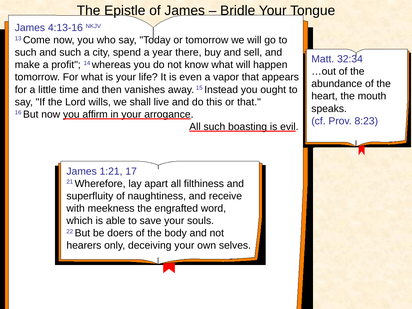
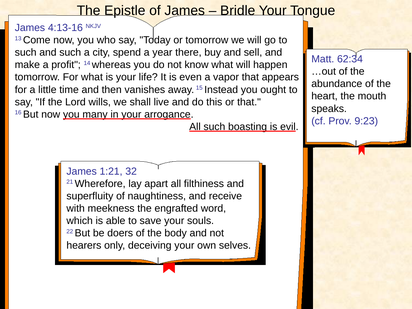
32:34: 32:34 -> 62:34
affirm: affirm -> many
8:23: 8:23 -> 9:23
17: 17 -> 32
